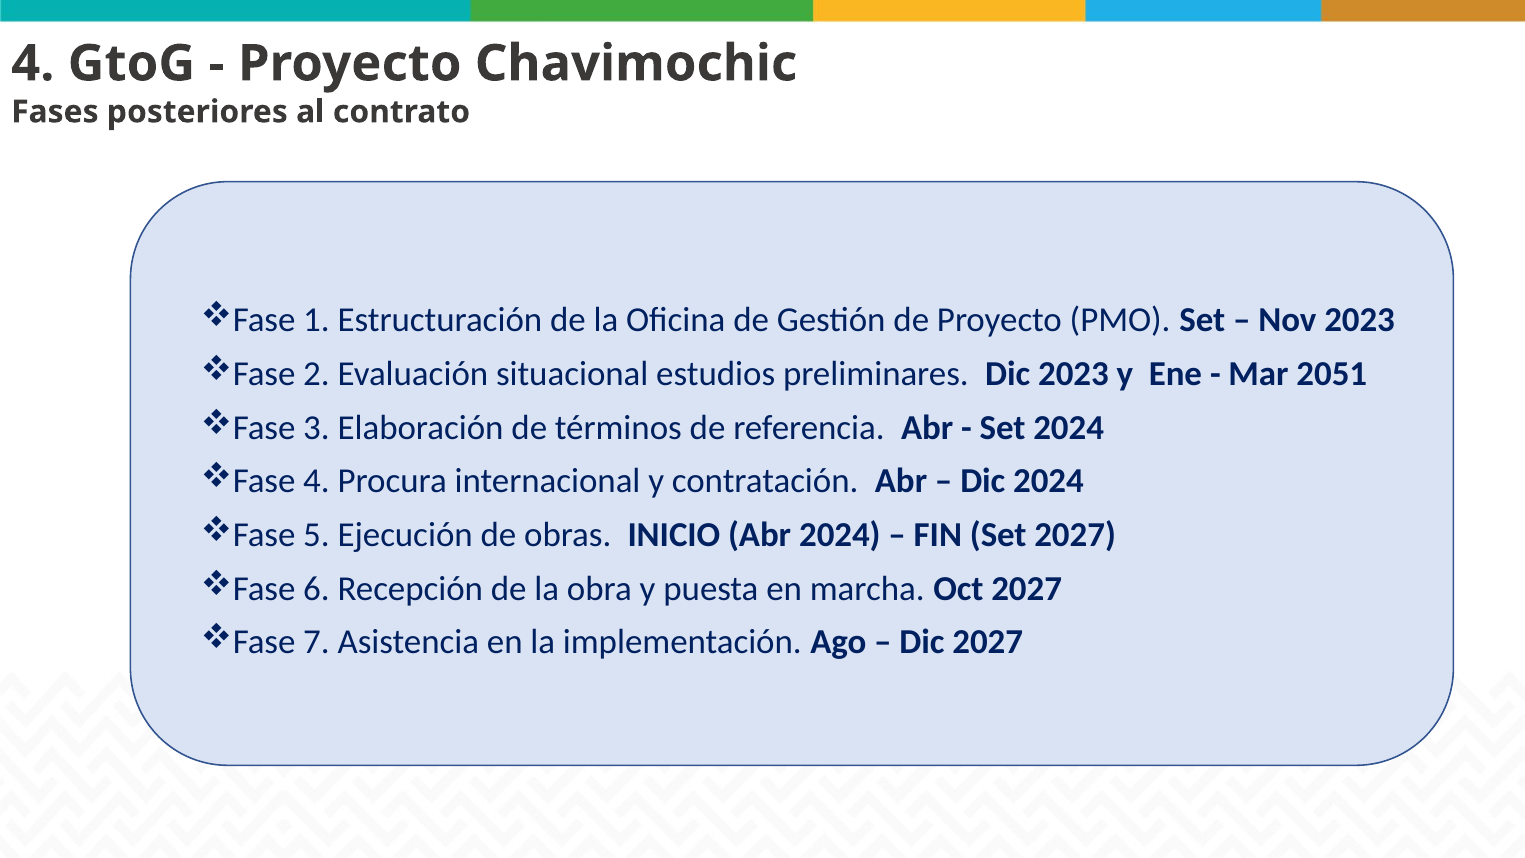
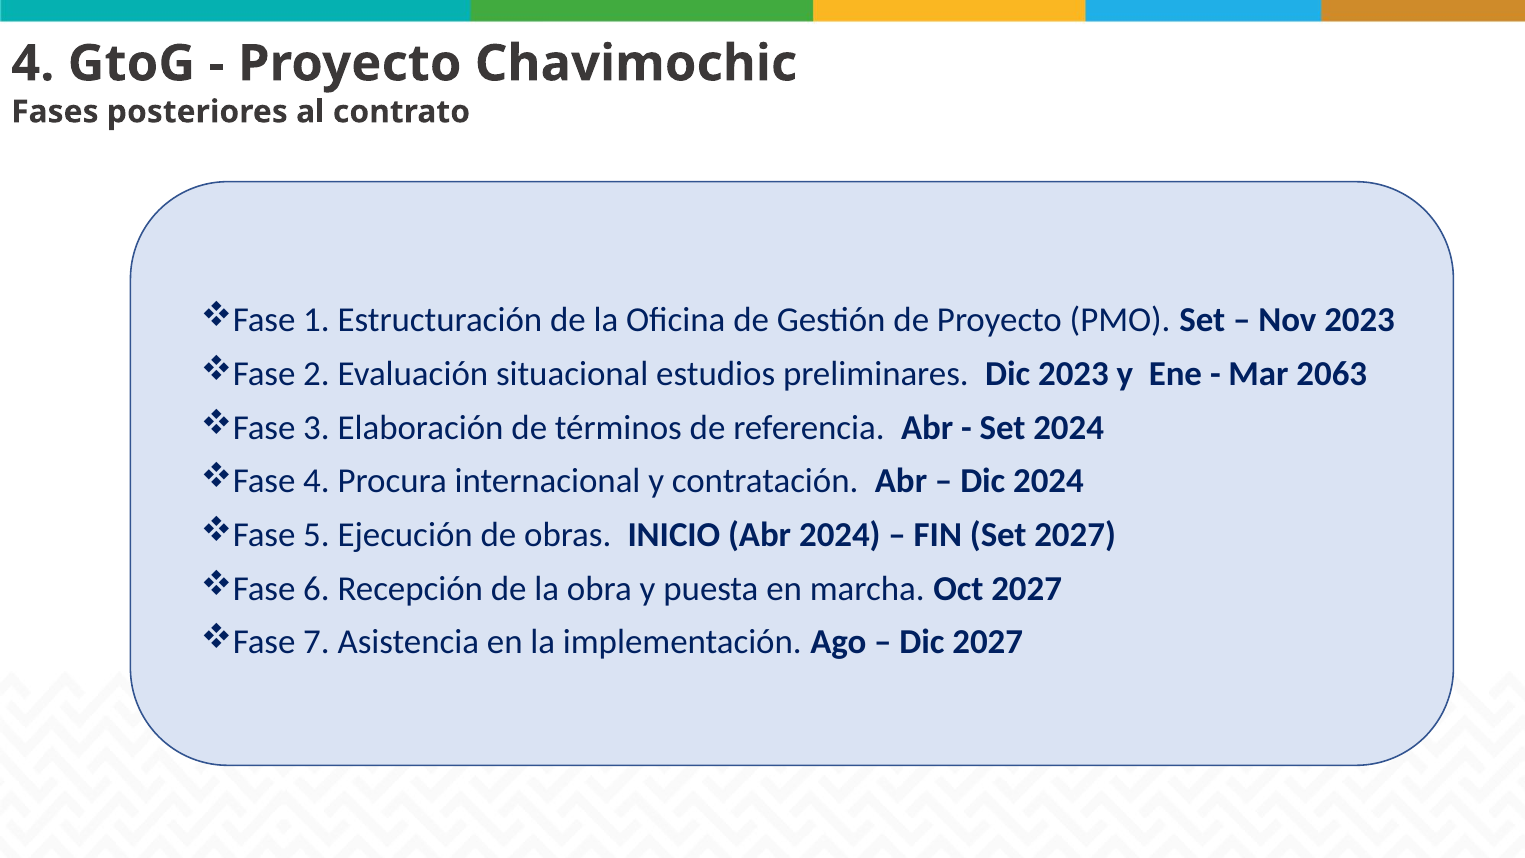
2051: 2051 -> 2063
